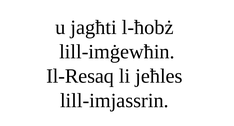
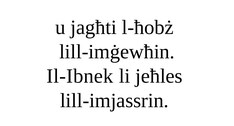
Il-Resaq: Il-Resaq -> Il-Ibnek
